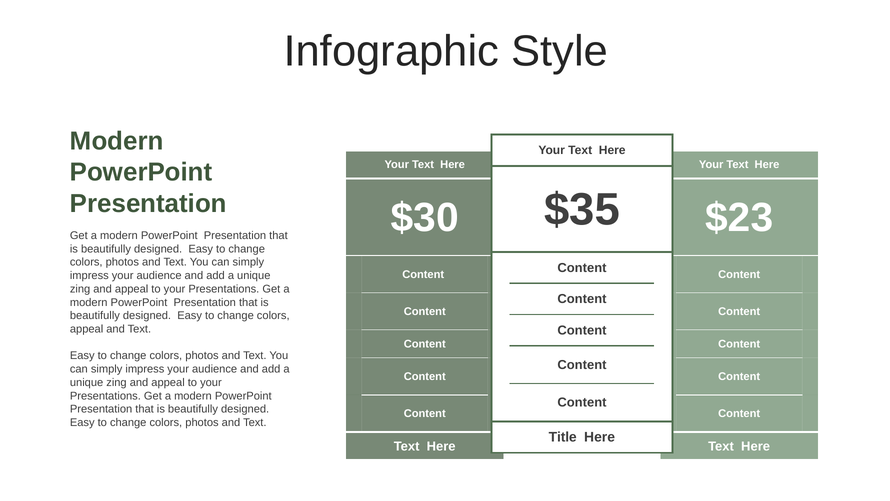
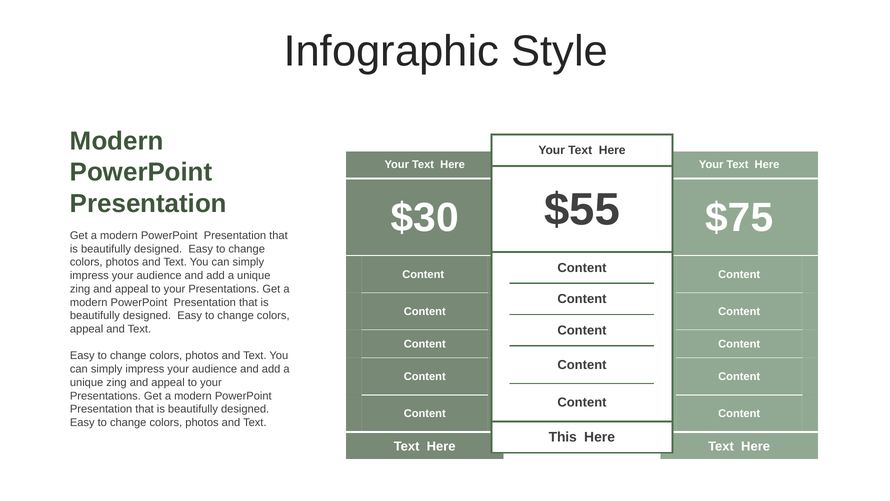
$35: $35 -> $55
$23: $23 -> $75
Title: Title -> This
